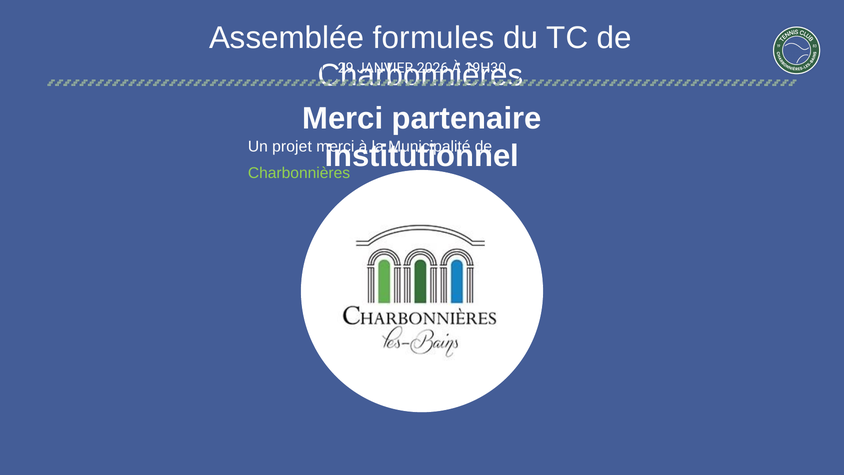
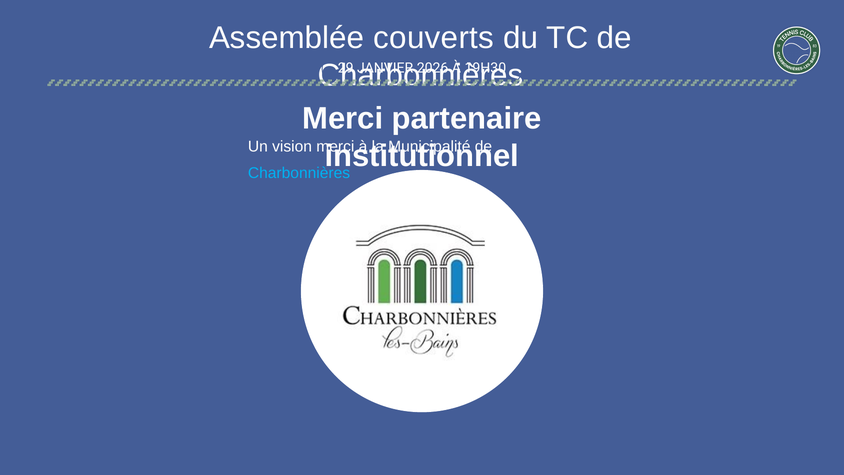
formules: formules -> couverts
projet: projet -> vision
Charbonnières at (299, 173) colour: light green -> light blue
